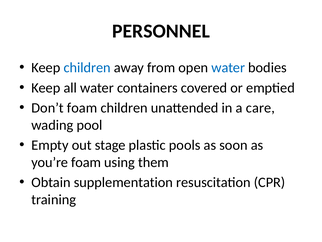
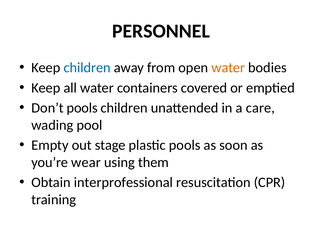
water at (228, 68) colour: blue -> orange
Don’t foam: foam -> pools
you’re foam: foam -> wear
supplementation: supplementation -> interprofessional
